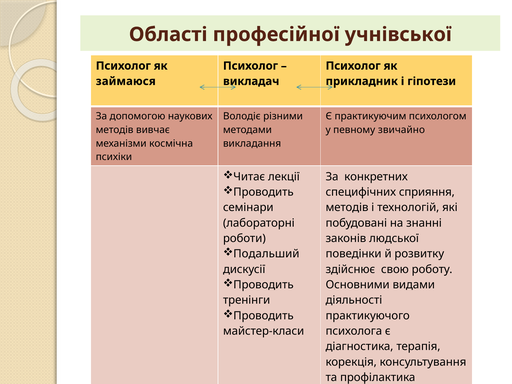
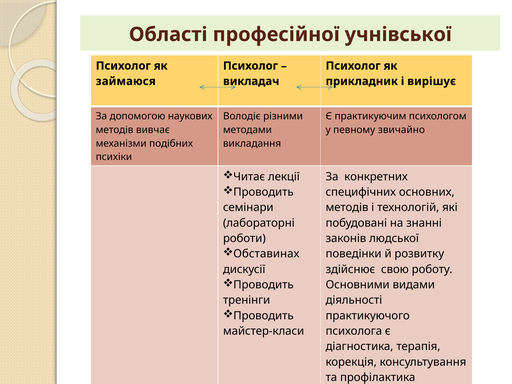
гіпотези: гіпотези -> вирішує
космічна: космічна -> подібних
сприяння: сприяння -> основних
Подальший: Подальший -> Обставинах
